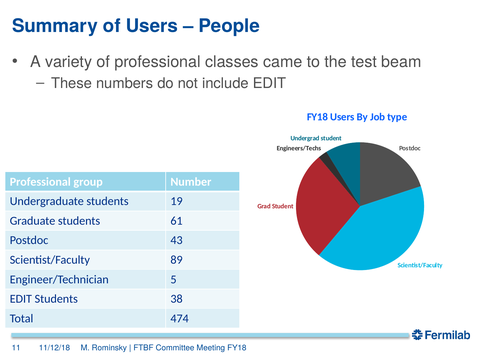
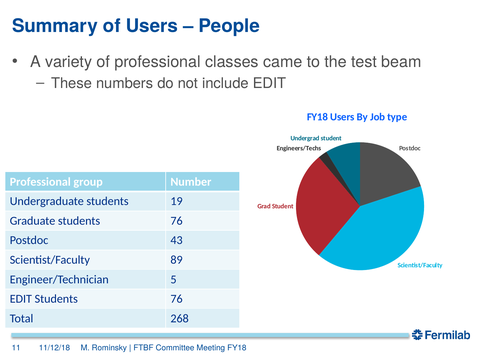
Graduate students 61: 61 -> 76
EDIT Students 38: 38 -> 76
474: 474 -> 268
